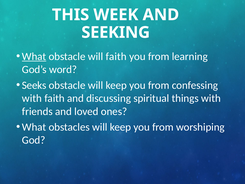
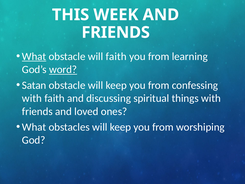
SEEKING at (116, 32): SEEKING -> FRIENDS
word underline: none -> present
Seeks: Seeks -> Satan
